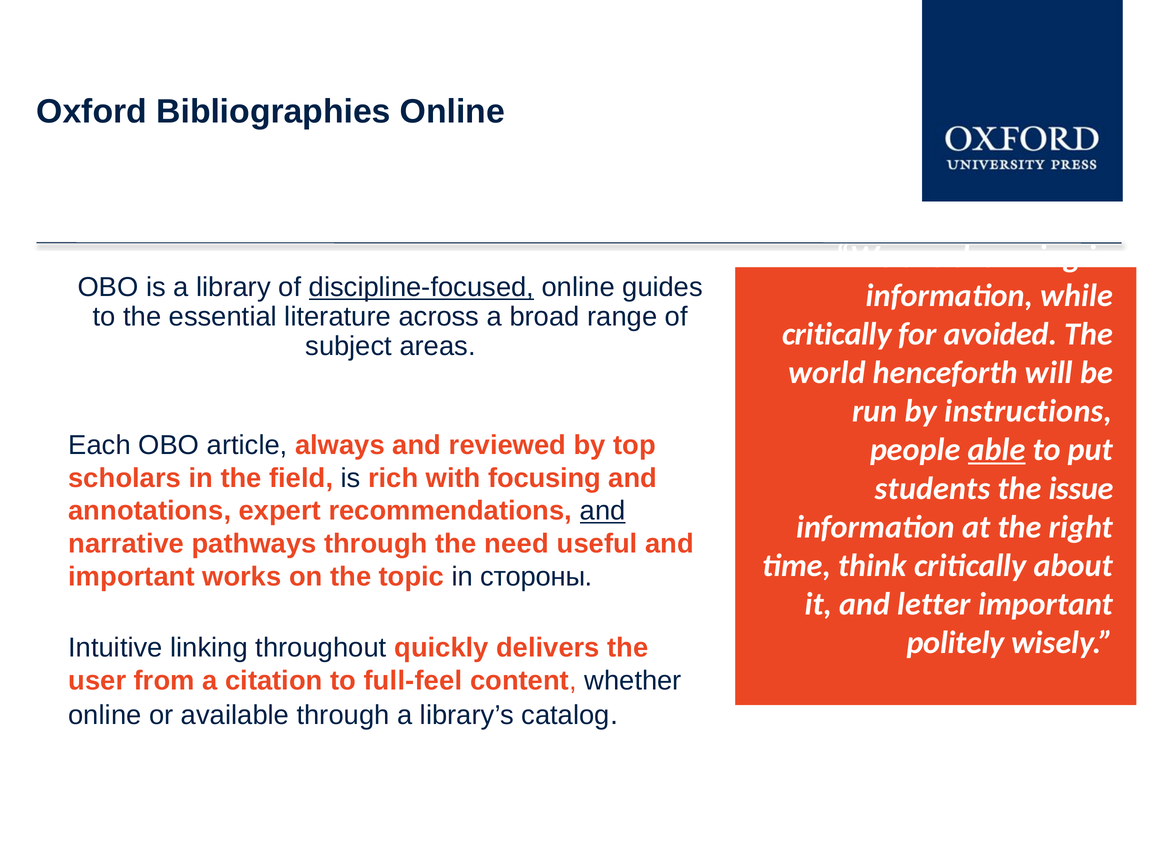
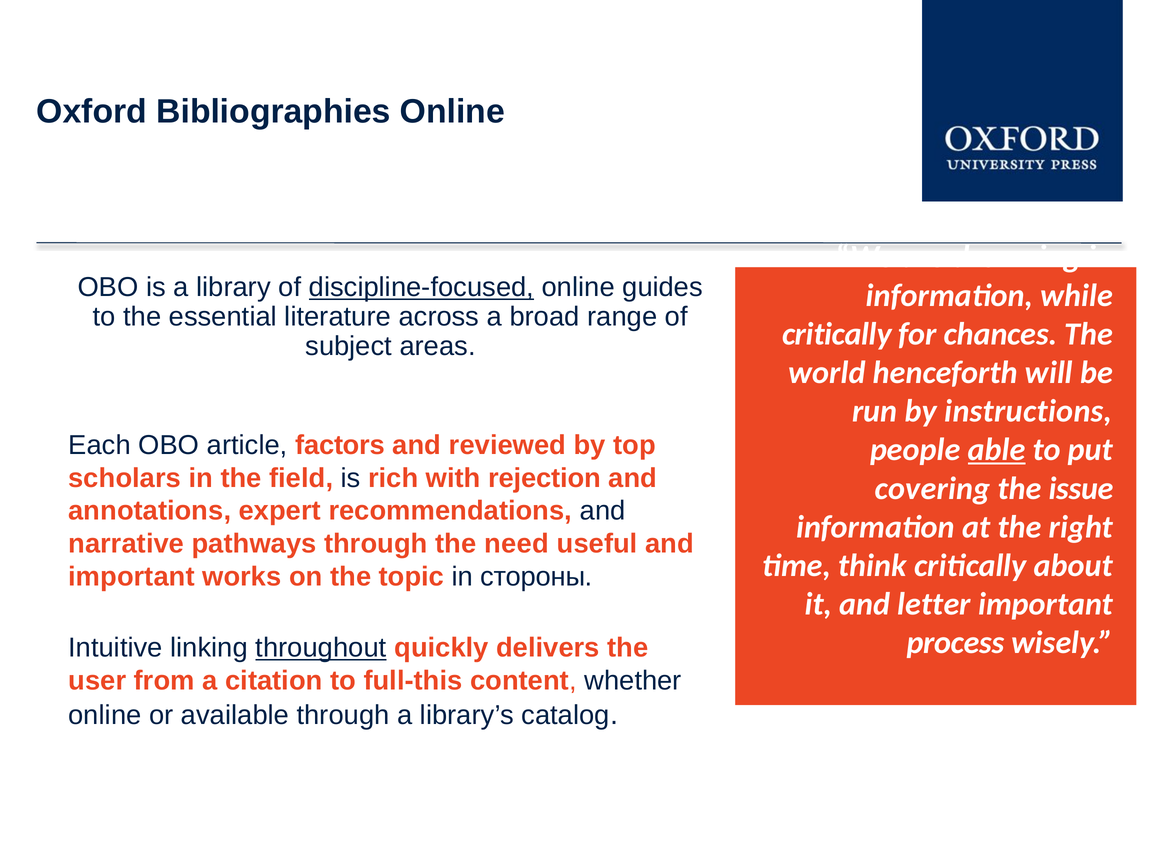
avoided: avoided -> chances
always: always -> factors
focusing: focusing -> rejection
students: students -> covering
and at (603, 511) underline: present -> none
politely: politely -> process
throughout underline: none -> present
full-feel: full-feel -> full-this
